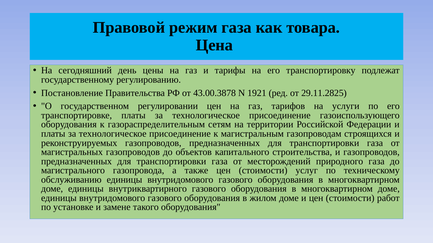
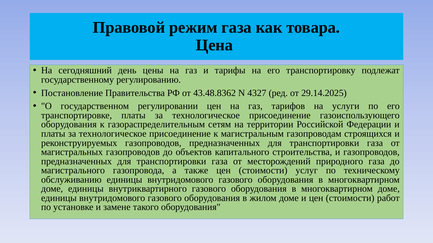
43.00.3878: 43.00.3878 -> 43.48.8362
1921: 1921 -> 4327
29.11.2825: 29.11.2825 -> 29.14.2025
